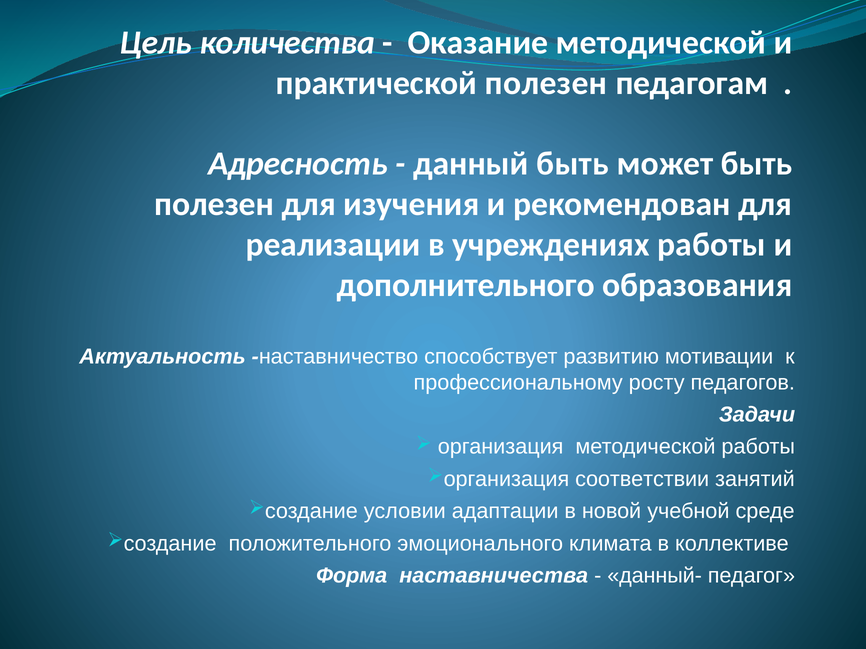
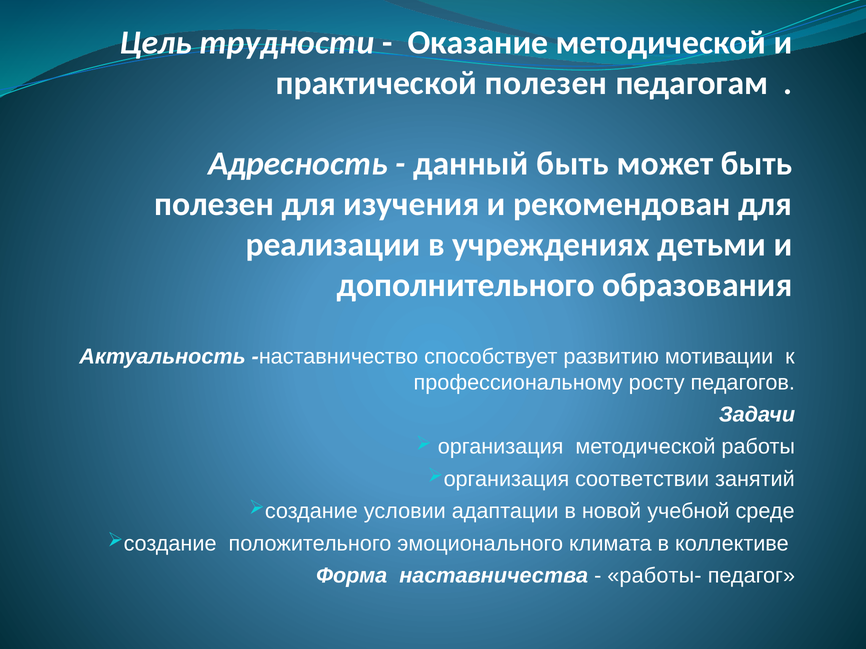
количества: количества -> трудности
учреждениях работы: работы -> детьми
данный-: данный- -> работы-
